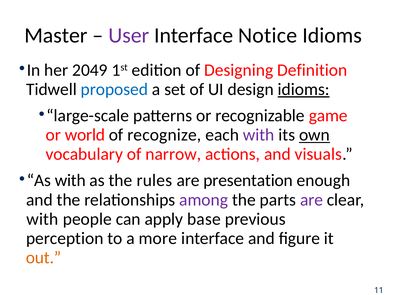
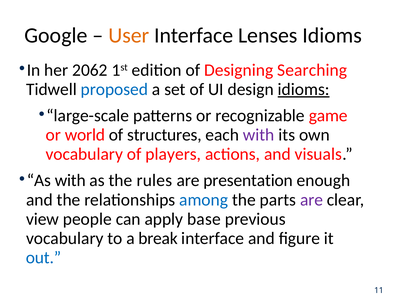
Master: Master -> Google
User colour: purple -> orange
Notice: Notice -> Lenses
2049: 2049 -> 2062
Definition: Definition -> Searching
recognize: recognize -> structures
own underline: present -> none
narrow: narrow -> players
among colour: purple -> blue
with at (42, 219): with -> view
perception at (65, 238): perception -> vocabulary
more: more -> break
out colour: orange -> blue
